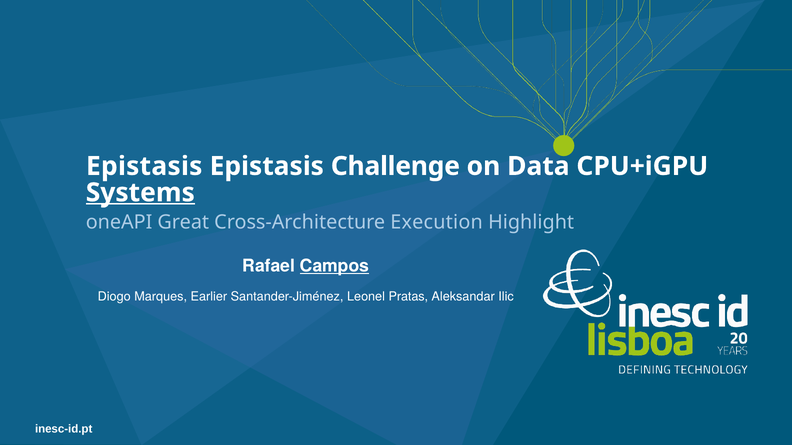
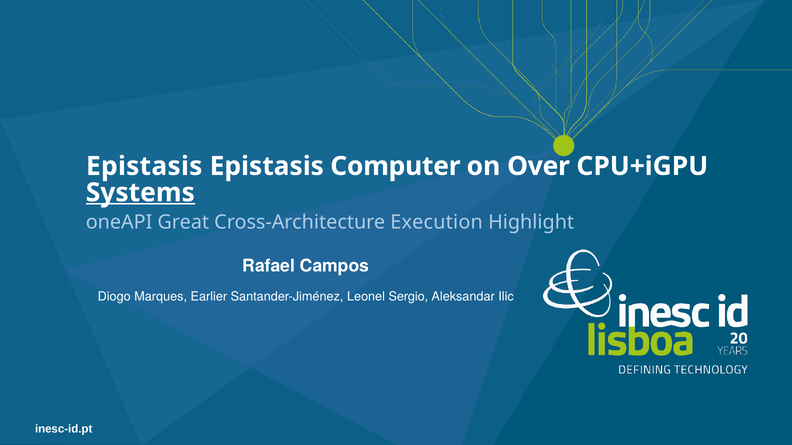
Challenge: Challenge -> Computer
Data: Data -> Over
Campos underline: present -> none
Pratas: Pratas -> Sergio
